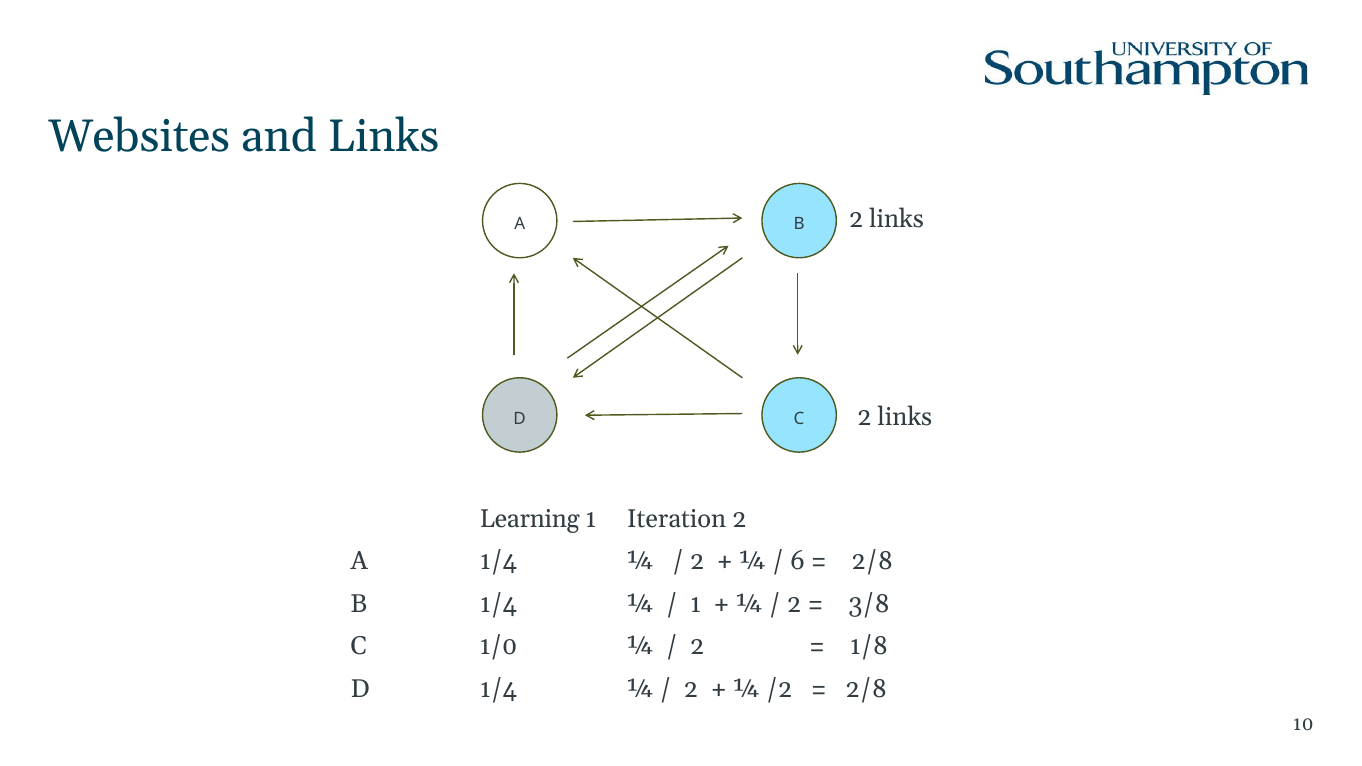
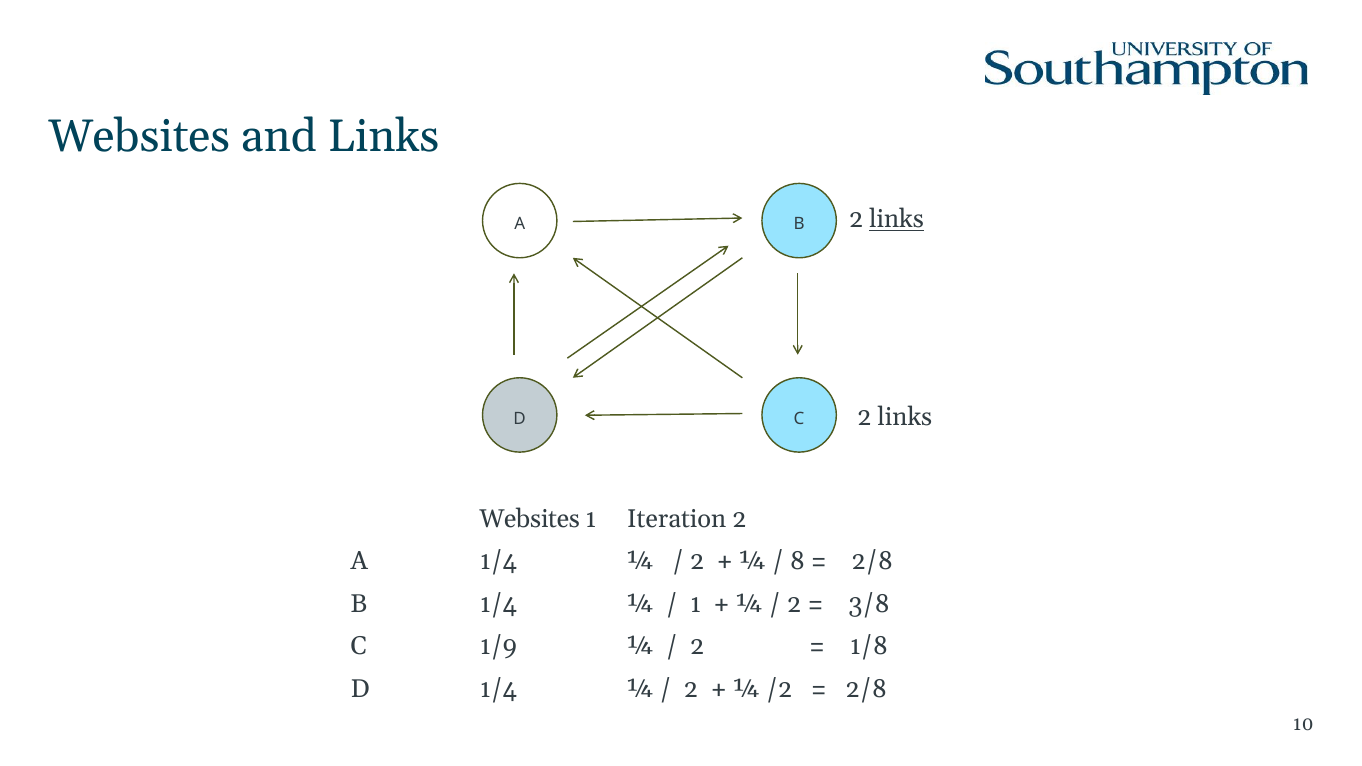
links at (897, 220) underline: none -> present
Learning at (530, 519): Learning -> Websites
6: 6 -> 8
1/0: 1/0 -> 1/9
